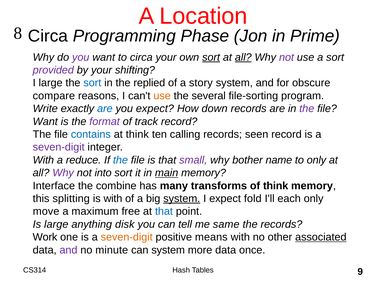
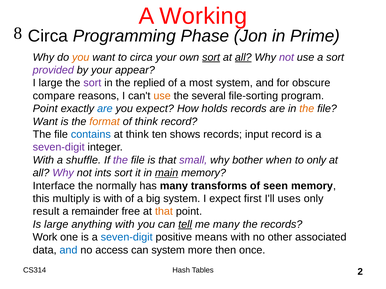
Location: Location -> Working
you at (81, 57) colour: purple -> orange
shifting: shifting -> appear
sort at (92, 83) colour: blue -> purple
story: story -> most
Write at (45, 109): Write -> Point
down: down -> holds
the at (307, 109) colour: purple -> orange
format colour: purple -> orange
of track: track -> think
calling: calling -> shows
seen: seen -> input
reduce: reduce -> shuffle
the at (120, 160) colour: blue -> purple
name: name -> when
into: into -> ints
combine: combine -> normally
of think: think -> seen
splitting: splitting -> multiply
system at (182, 199) underline: present -> none
fold: fold -> first
each: each -> uses
move: move -> result
maximum: maximum -> remainder
that at (164, 212) colour: blue -> orange
anything disk: disk -> with
tell underline: none -> present
me same: same -> many
seven-digit at (127, 238) colour: orange -> blue
associated underline: present -> none
and at (68, 250) colour: purple -> blue
minute: minute -> access
more data: data -> then
9: 9 -> 2
